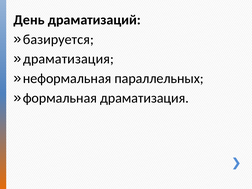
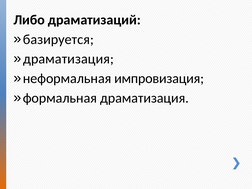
День: День -> Либо
параллельных: параллельных -> импровизация
